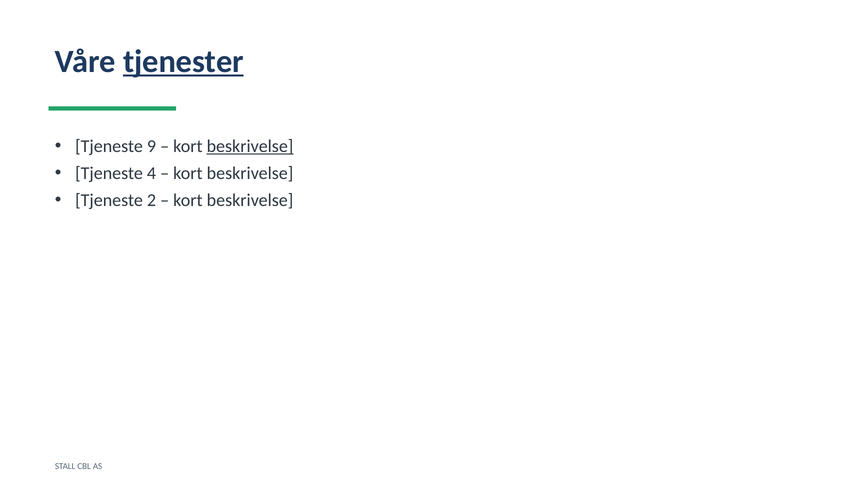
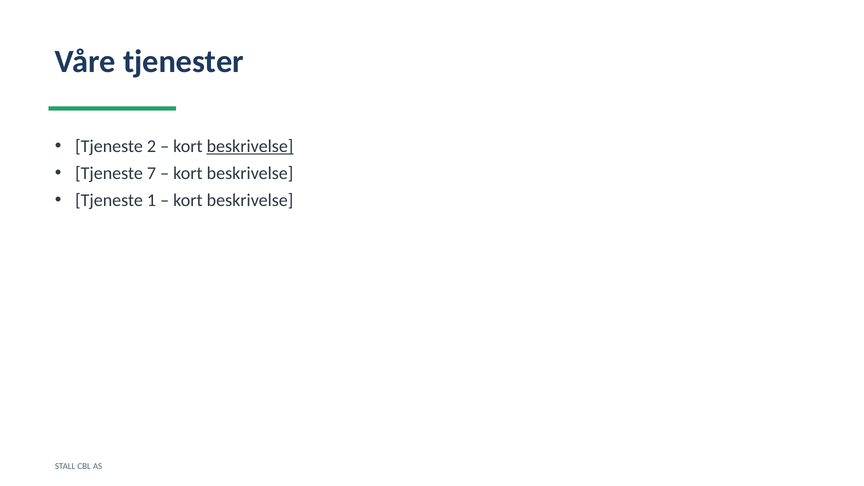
tjenester underline: present -> none
9: 9 -> 2
4: 4 -> 7
2: 2 -> 1
